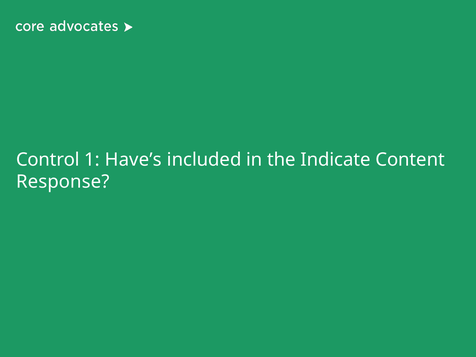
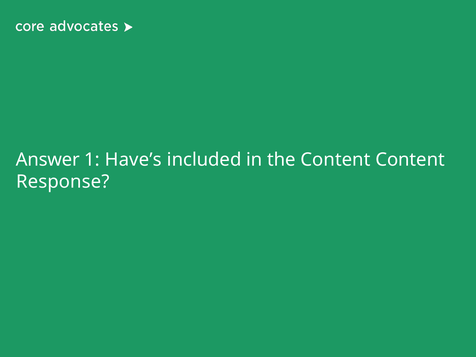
Control: Control -> Answer
the Indicate: Indicate -> Content
